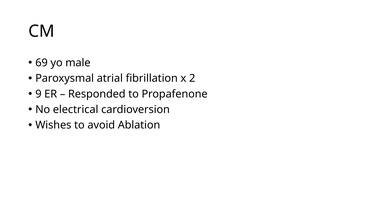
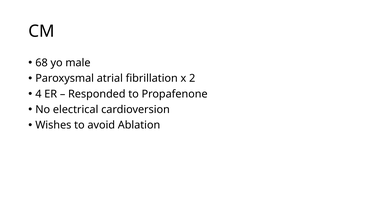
69: 69 -> 68
9: 9 -> 4
